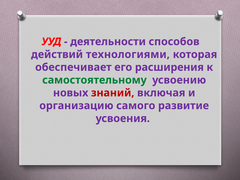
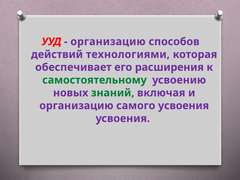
деятельности at (108, 42): деятельности -> организацию
знаний colour: red -> green
самого развитие: развитие -> усвоения
